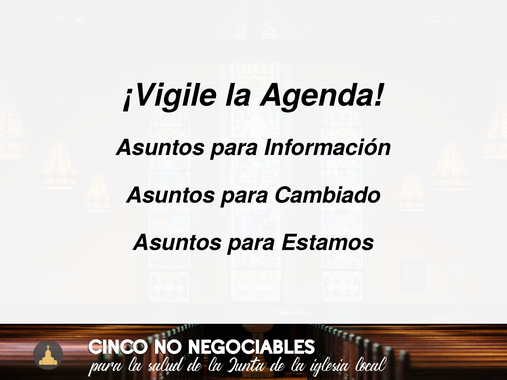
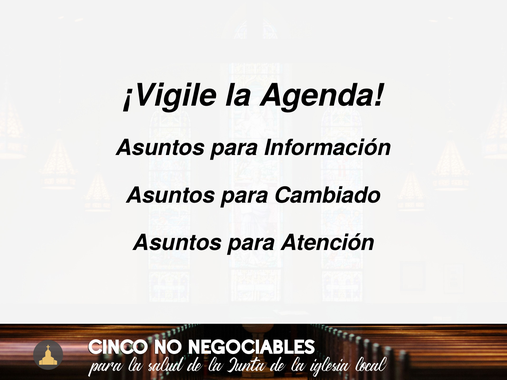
Estamos: Estamos -> Atención
